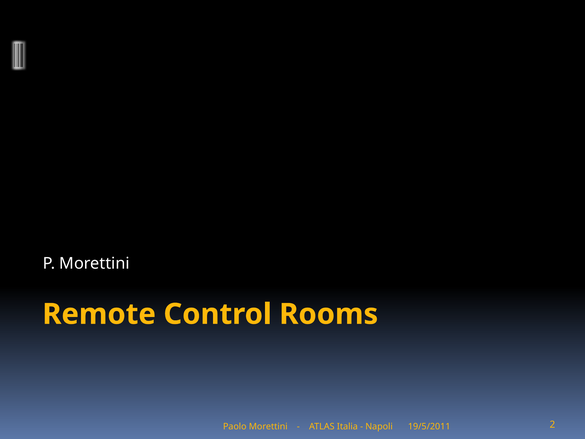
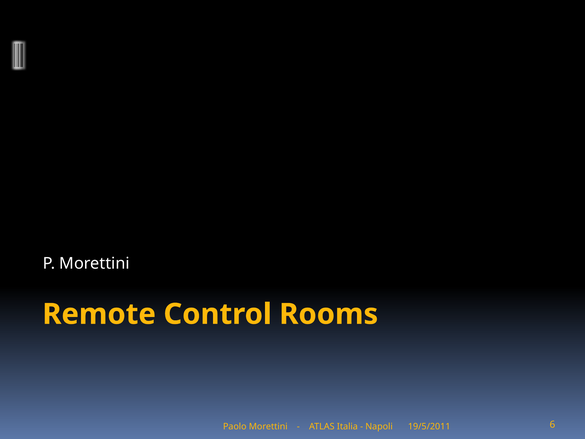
2: 2 -> 6
